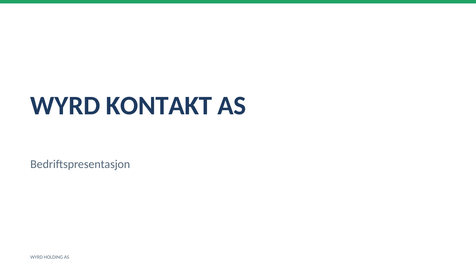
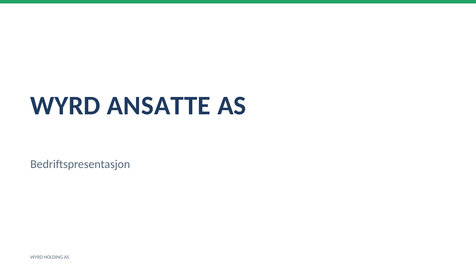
KONTAKT: KONTAKT -> ANSATTE
